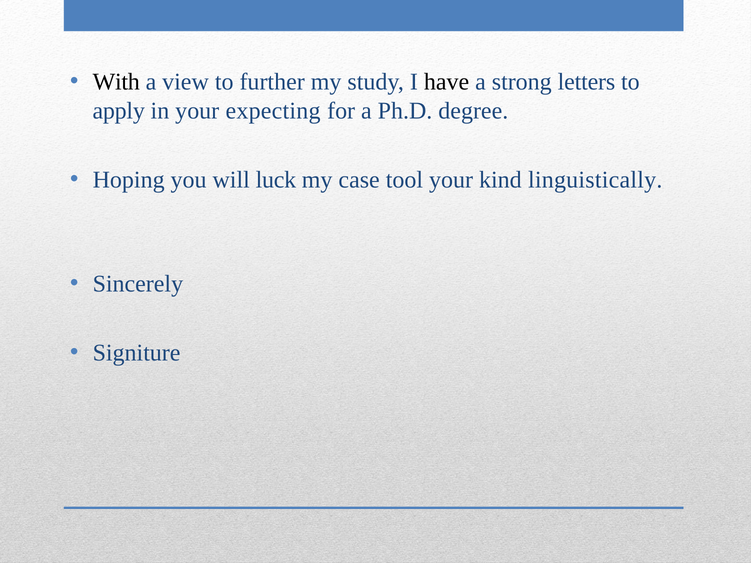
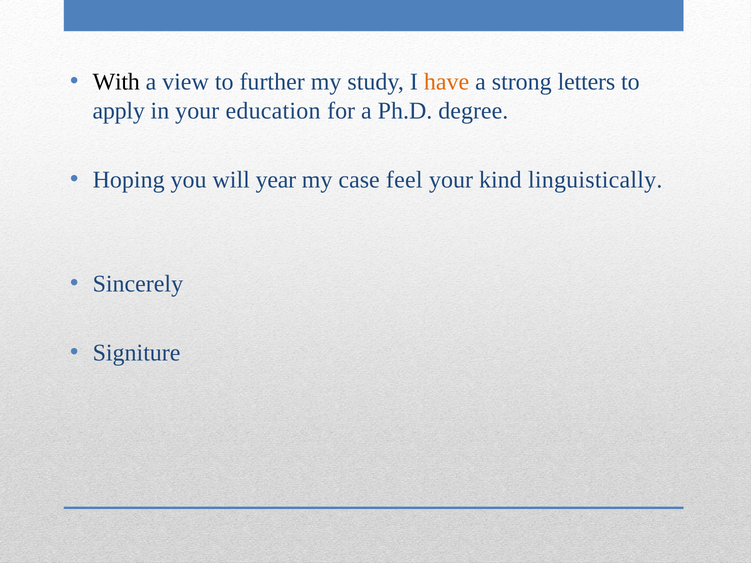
have colour: black -> orange
expecting: expecting -> education
luck: luck -> year
tool: tool -> feel
